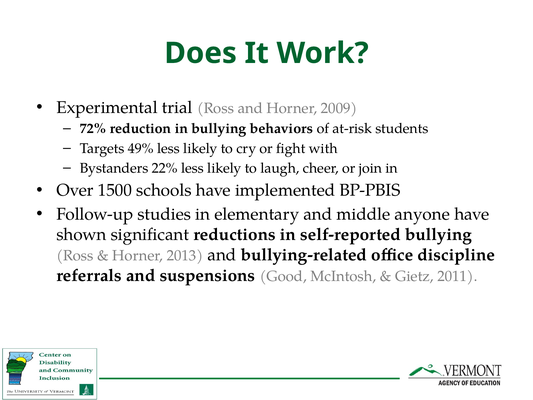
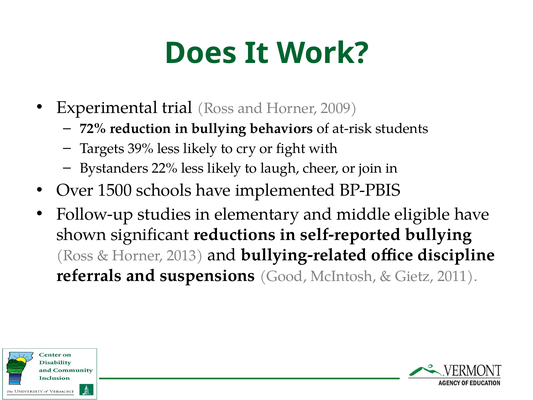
49%: 49% -> 39%
anyone: anyone -> eligible
